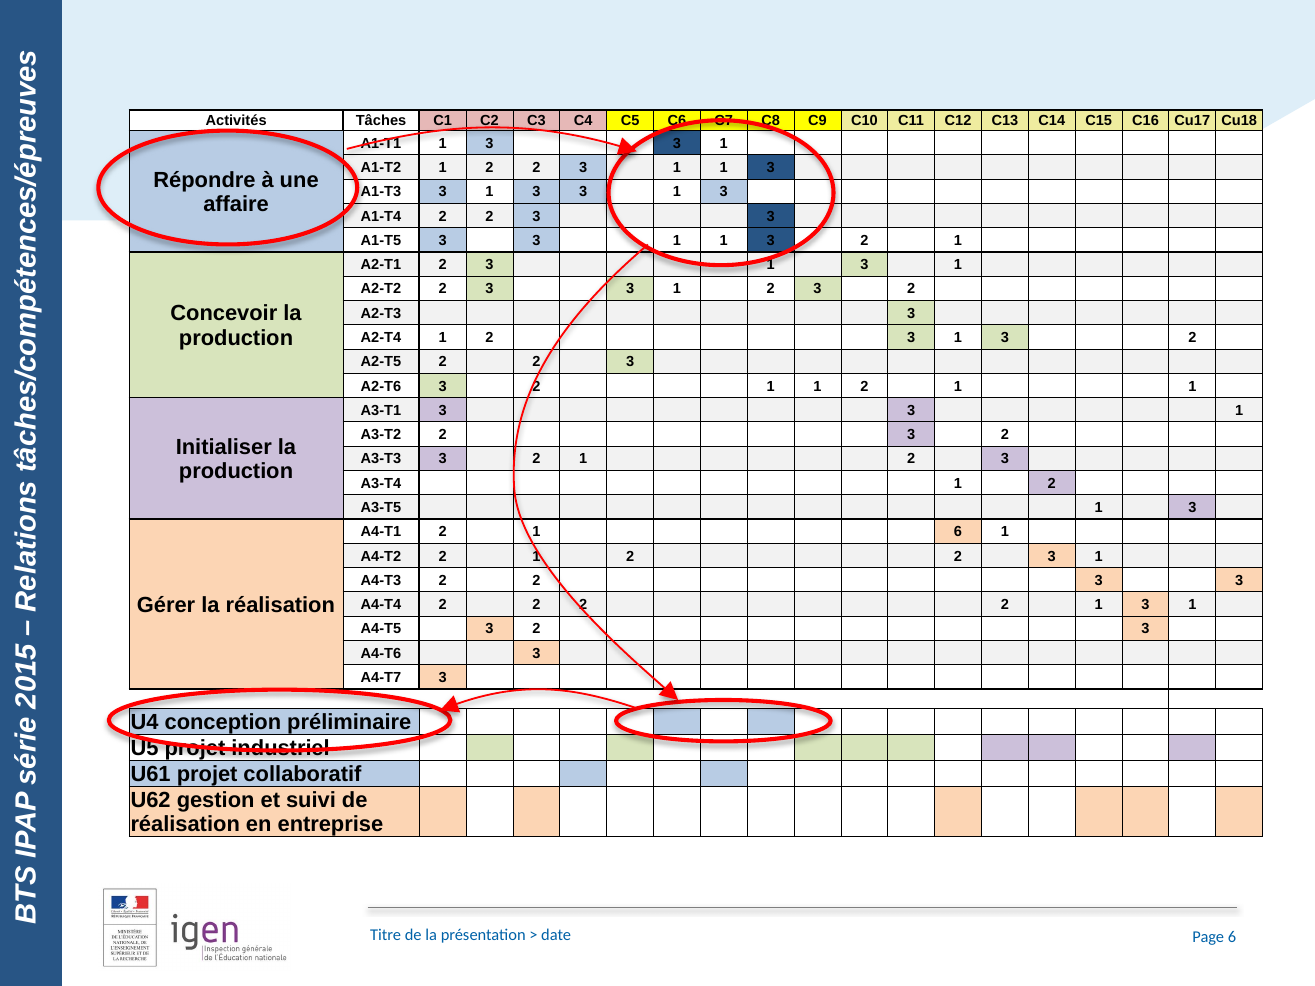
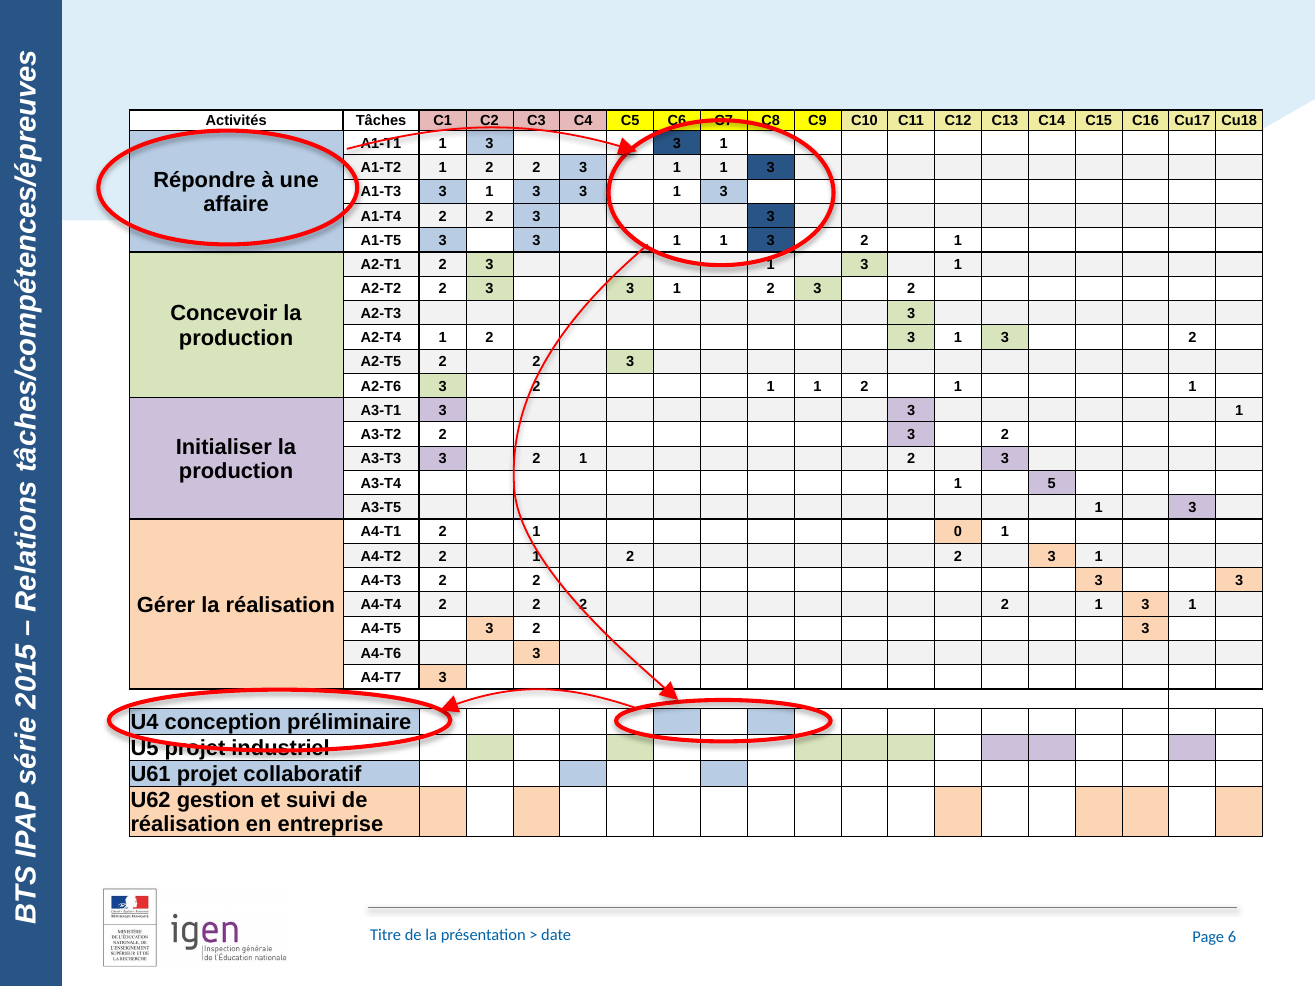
A3-T4 1 2: 2 -> 5
6 at (958, 532): 6 -> 0
